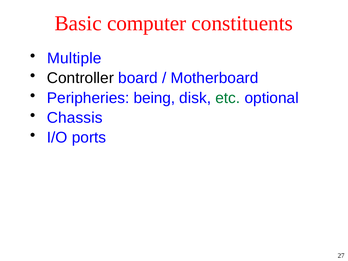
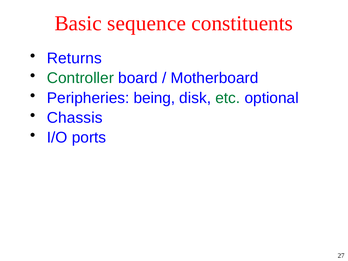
computer: computer -> sequence
Multiple: Multiple -> Returns
Controller colour: black -> green
